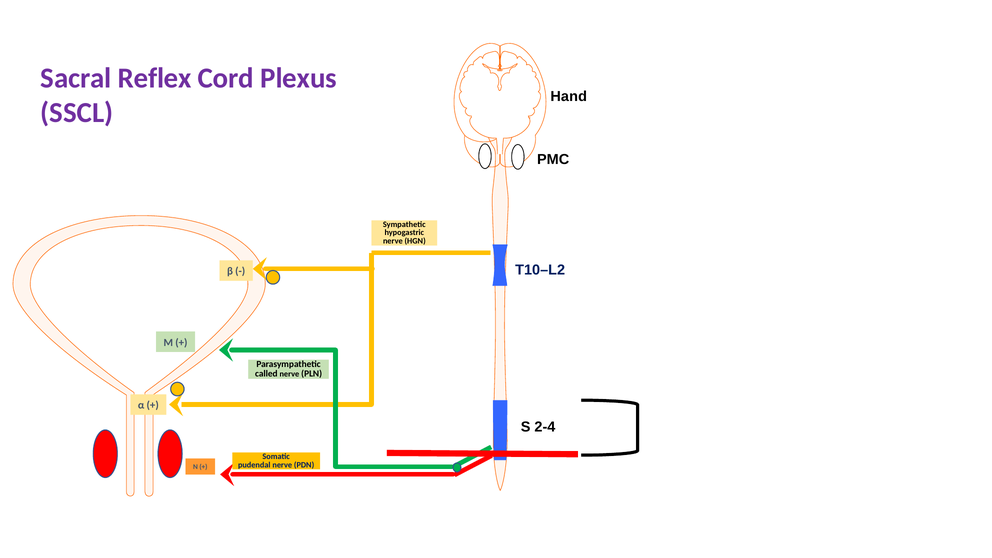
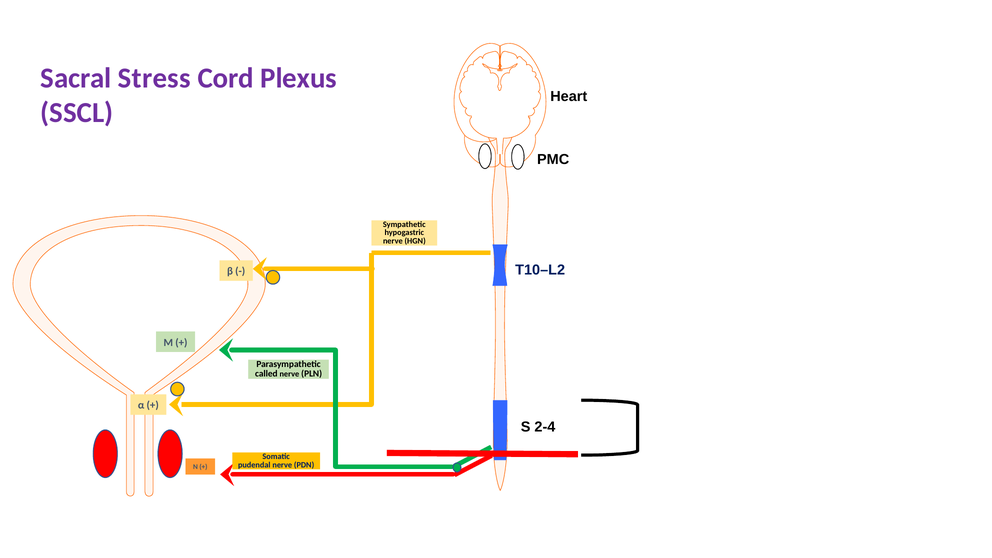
Reflex: Reflex -> Stress
Hand: Hand -> Heart
